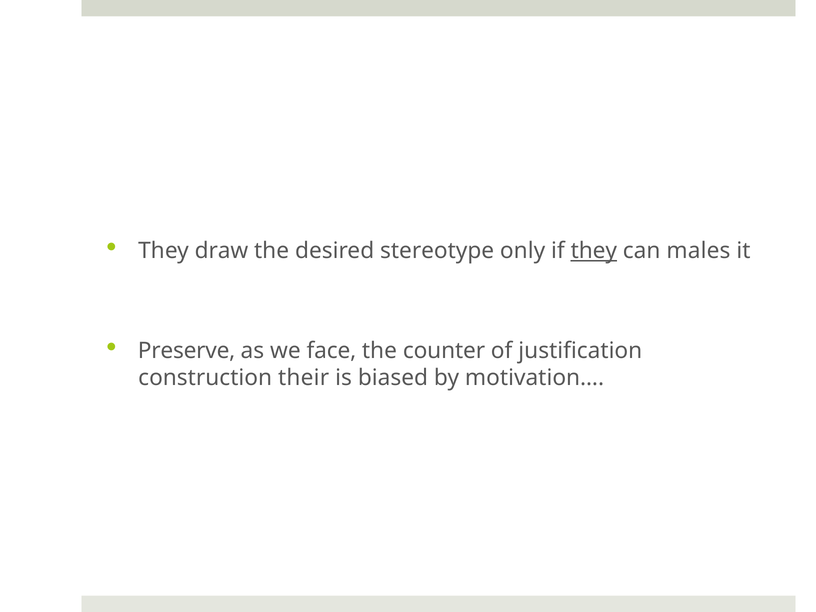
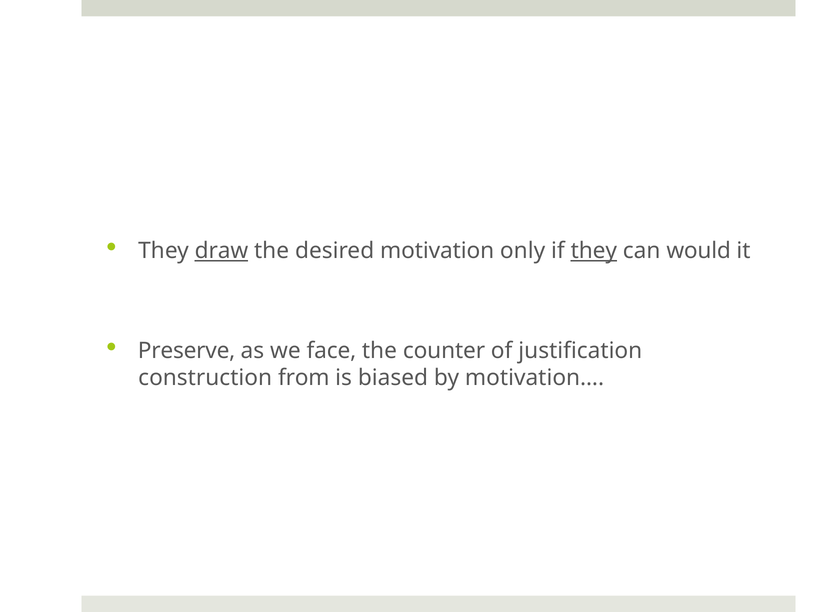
draw underline: none -> present
stereotype: stereotype -> motivation
males: males -> would
their: their -> from
